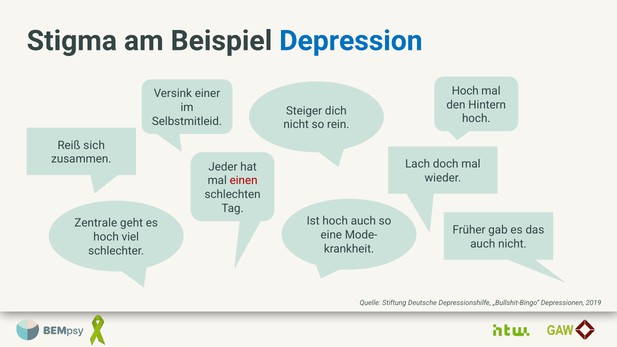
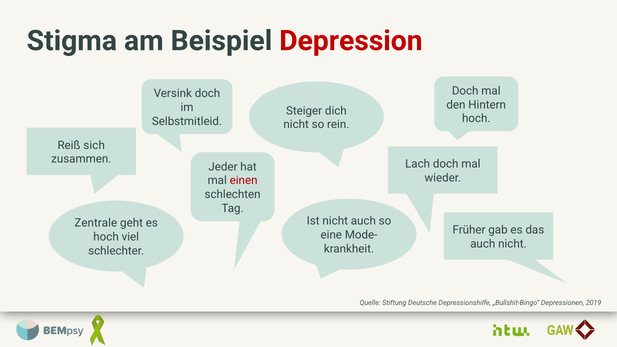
Depression colour: blue -> red
Hoch at (465, 91): Hoch -> Doch
Versink einer: einer -> doch
Ist hoch: hoch -> nicht
